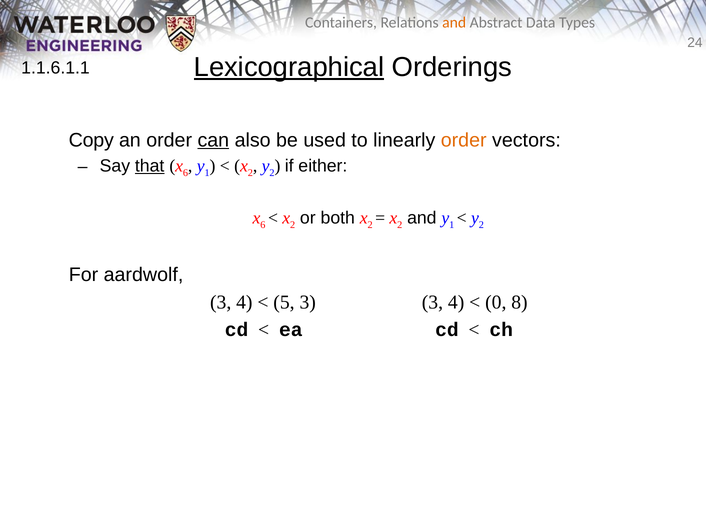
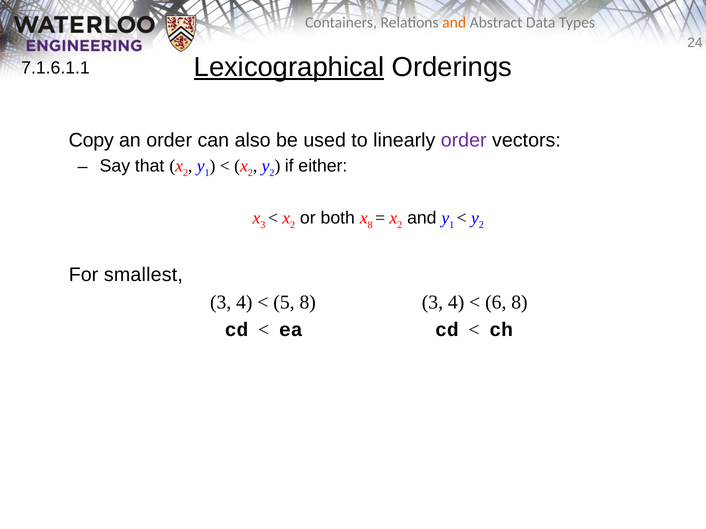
1.1.6.1.1: 1.1.6.1.1 -> 7.1.6.1.1
can underline: present -> none
order at (464, 140) colour: orange -> purple
that underline: present -> none
6 at (185, 173): 6 -> 2
6 at (263, 225): 6 -> 3
2 at (370, 225): 2 -> 8
aardwolf: aardwolf -> smallest
5 3: 3 -> 8
0: 0 -> 6
